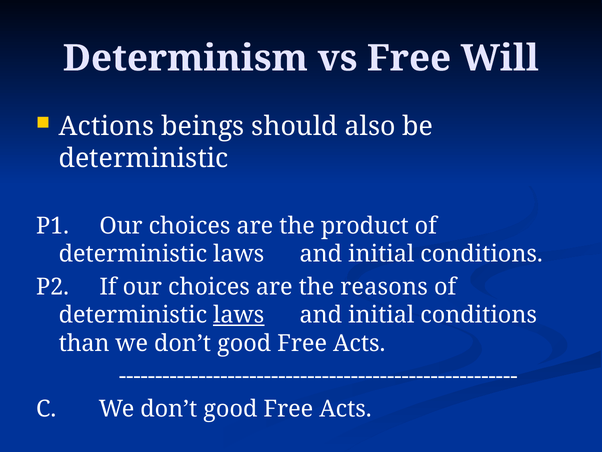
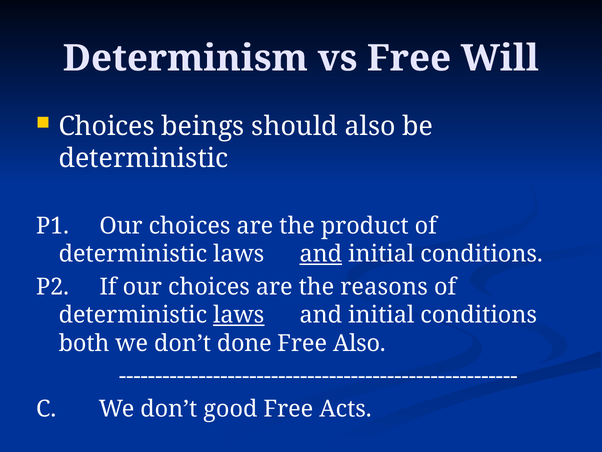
Actions at (107, 126): Actions -> Choices
and at (321, 254) underline: none -> present
than: than -> both
good at (244, 343): good -> done
Acts at (359, 343): Acts -> Also
